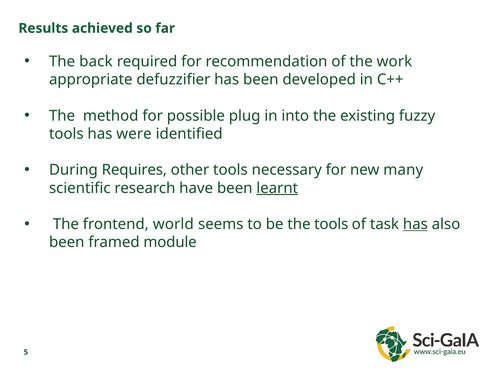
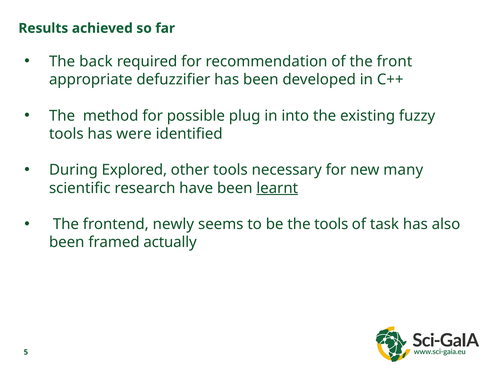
work: work -> front
Requires: Requires -> Explored
world: world -> newly
has at (415, 224) underline: present -> none
module: module -> actually
